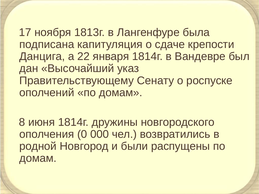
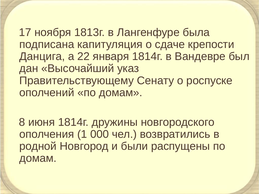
0: 0 -> 1
